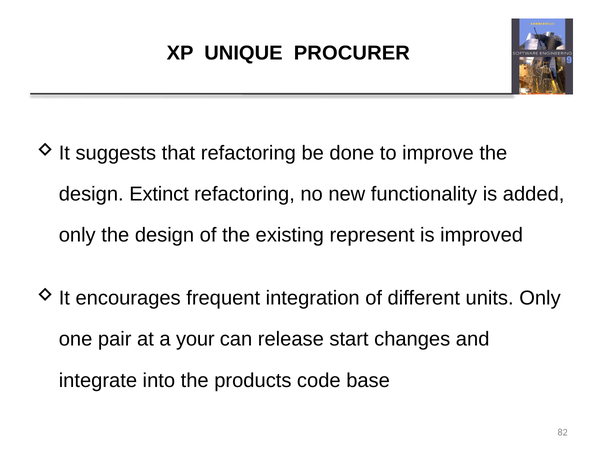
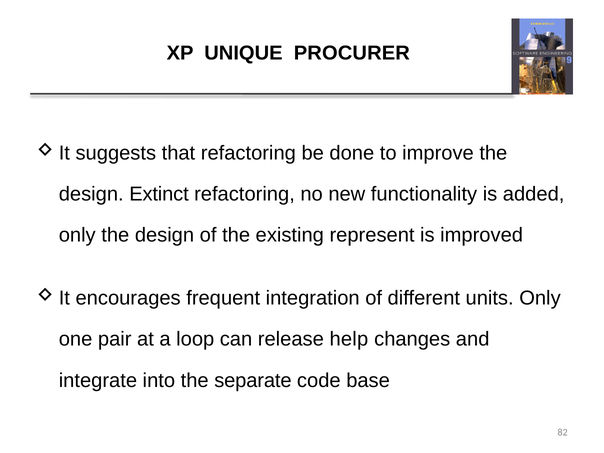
your: your -> loop
start: start -> help
products: products -> separate
